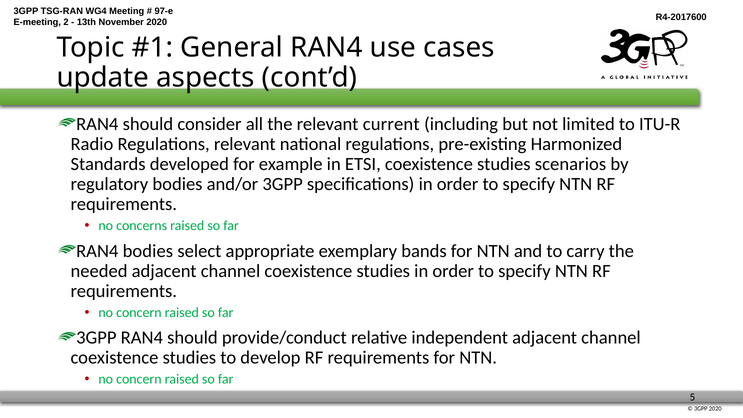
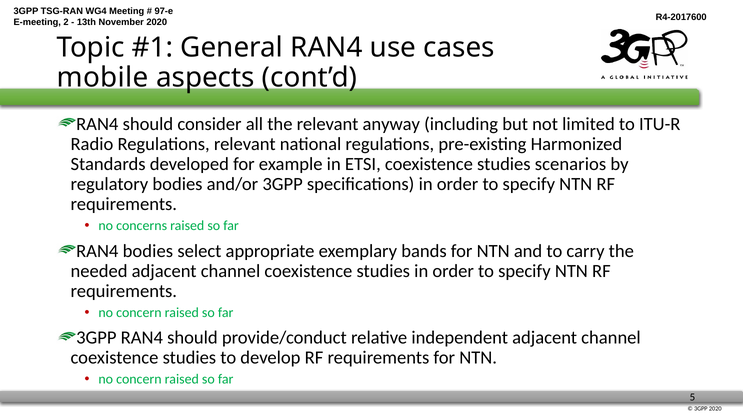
update: update -> mobile
current: current -> anyway
